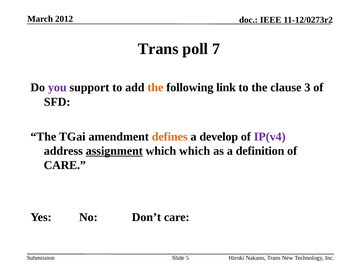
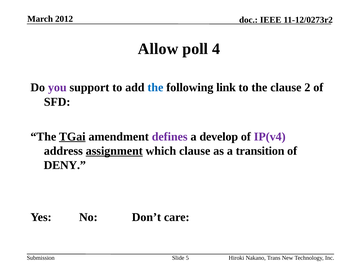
Trans at (158, 49): Trans -> Allow
7: 7 -> 4
the at (155, 87) colour: orange -> blue
3: 3 -> 2
TGai underline: none -> present
defines colour: orange -> purple
which which: which -> clause
definition: definition -> transition
CARE at (65, 165): CARE -> DENY
